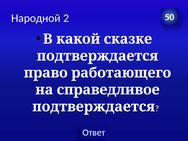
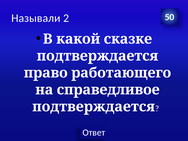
Народной: Народной -> Называли
